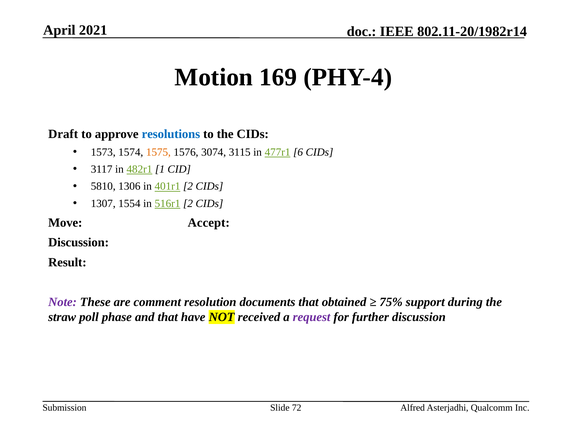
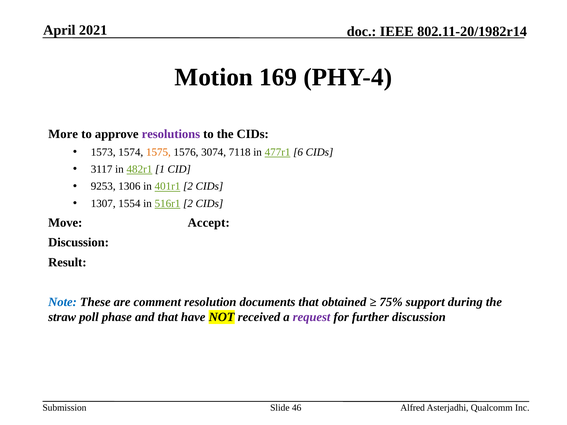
Draft: Draft -> More
resolutions colour: blue -> purple
3115: 3115 -> 7118
5810: 5810 -> 9253
Note colour: purple -> blue
72: 72 -> 46
